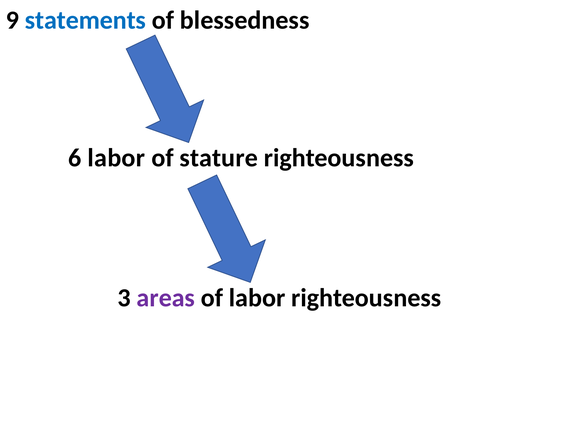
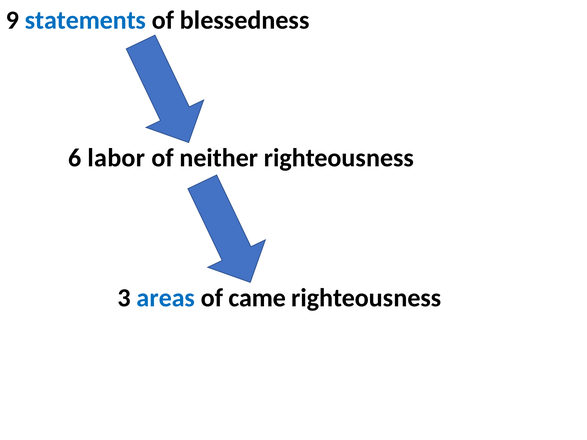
stature: stature -> neither
areas colour: purple -> blue
of labor: labor -> came
